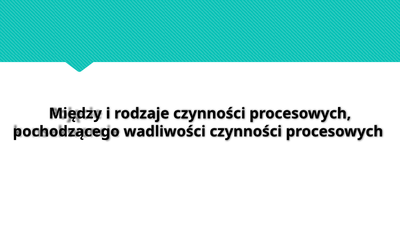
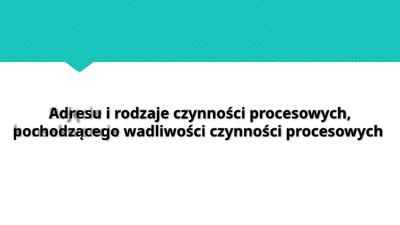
Między: Między -> Adresu
